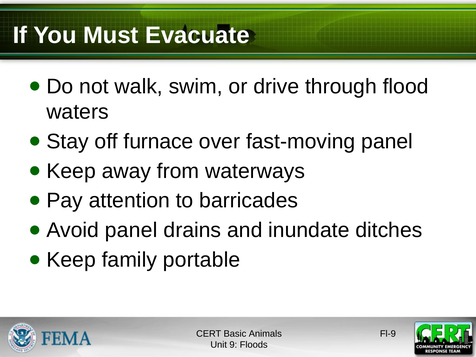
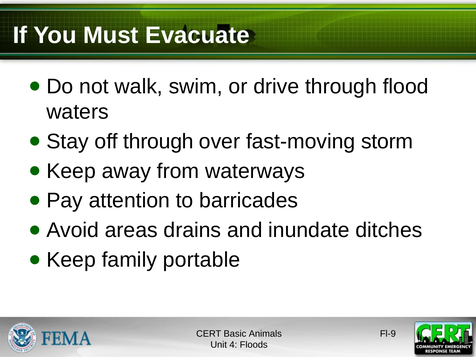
off furnace: furnace -> through
fast-moving panel: panel -> storm
panel at (131, 230): panel -> areas
9: 9 -> 4
